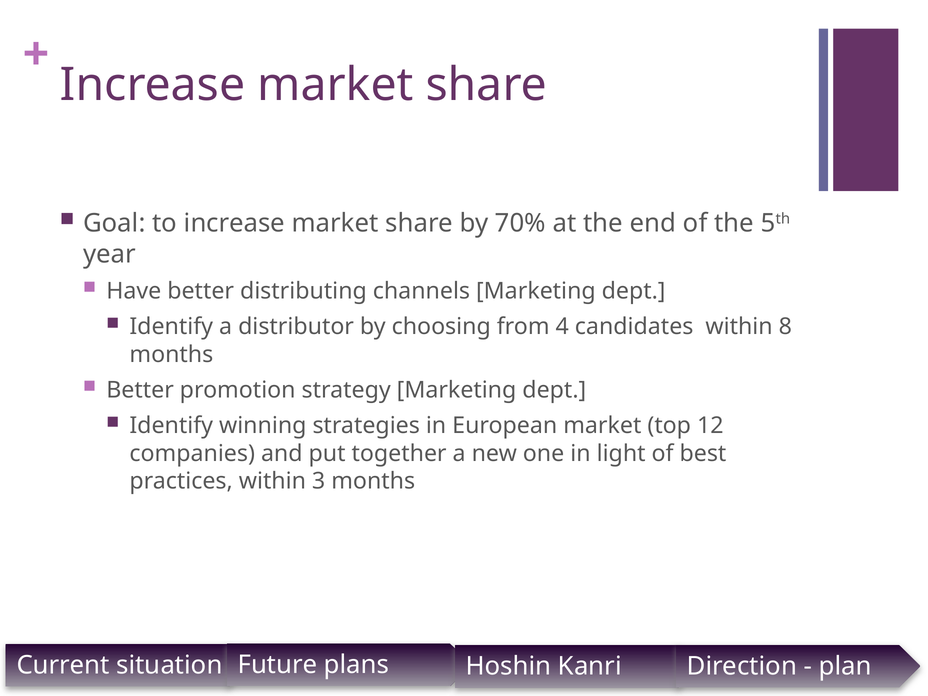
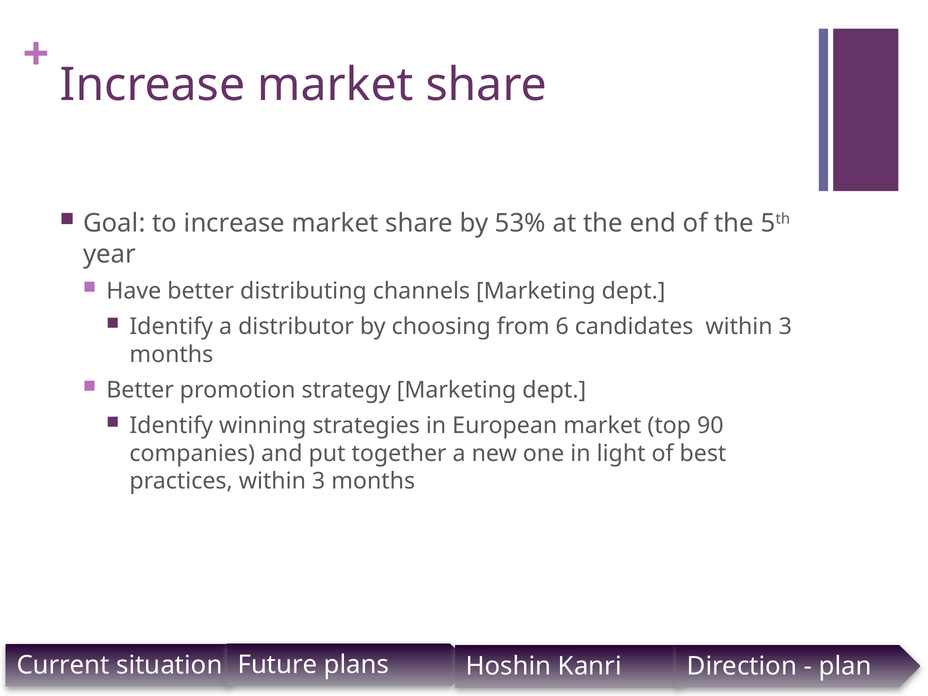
70%: 70% -> 53%
4: 4 -> 6
candidates within 8: 8 -> 3
12: 12 -> 90
